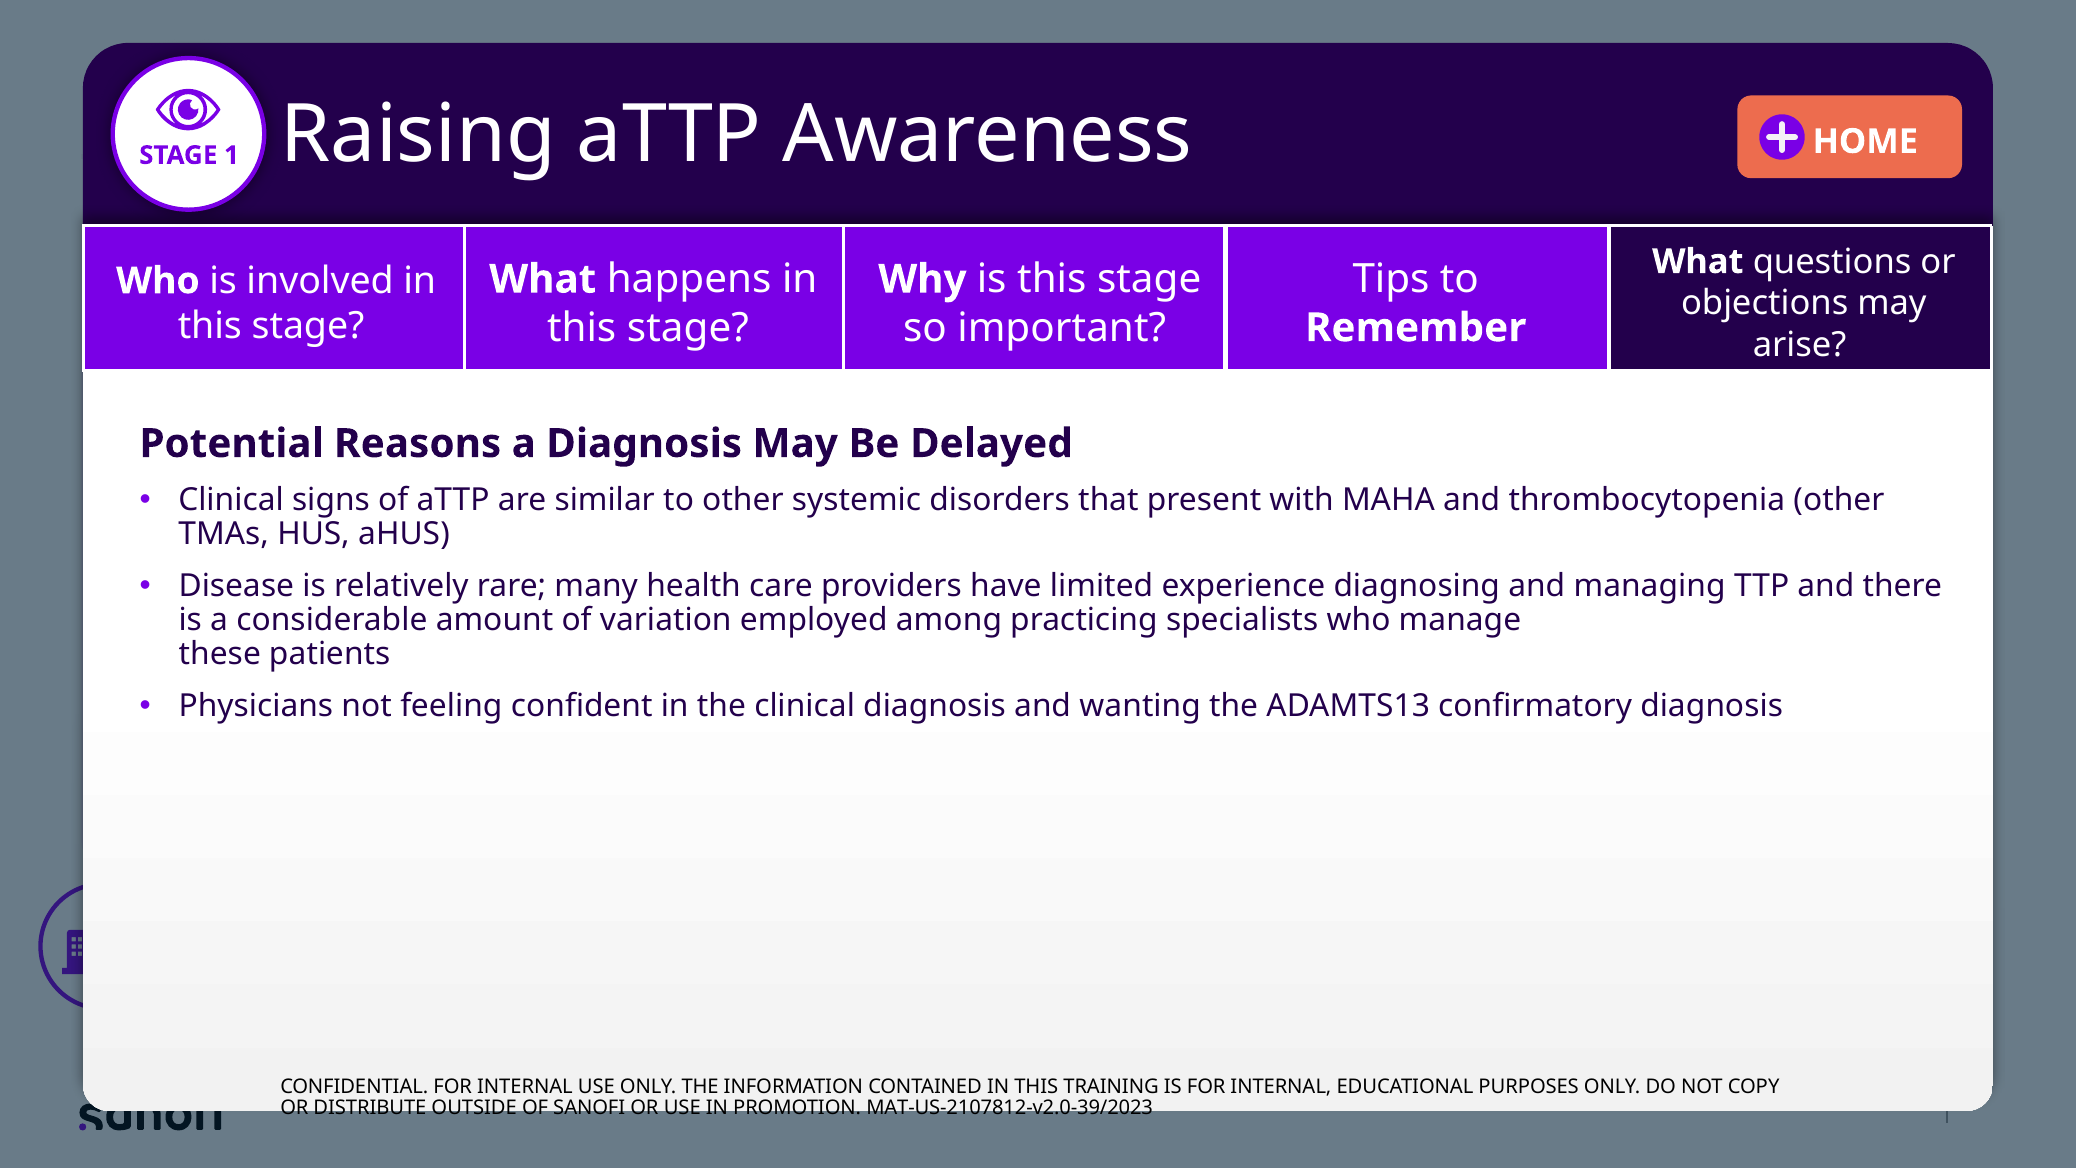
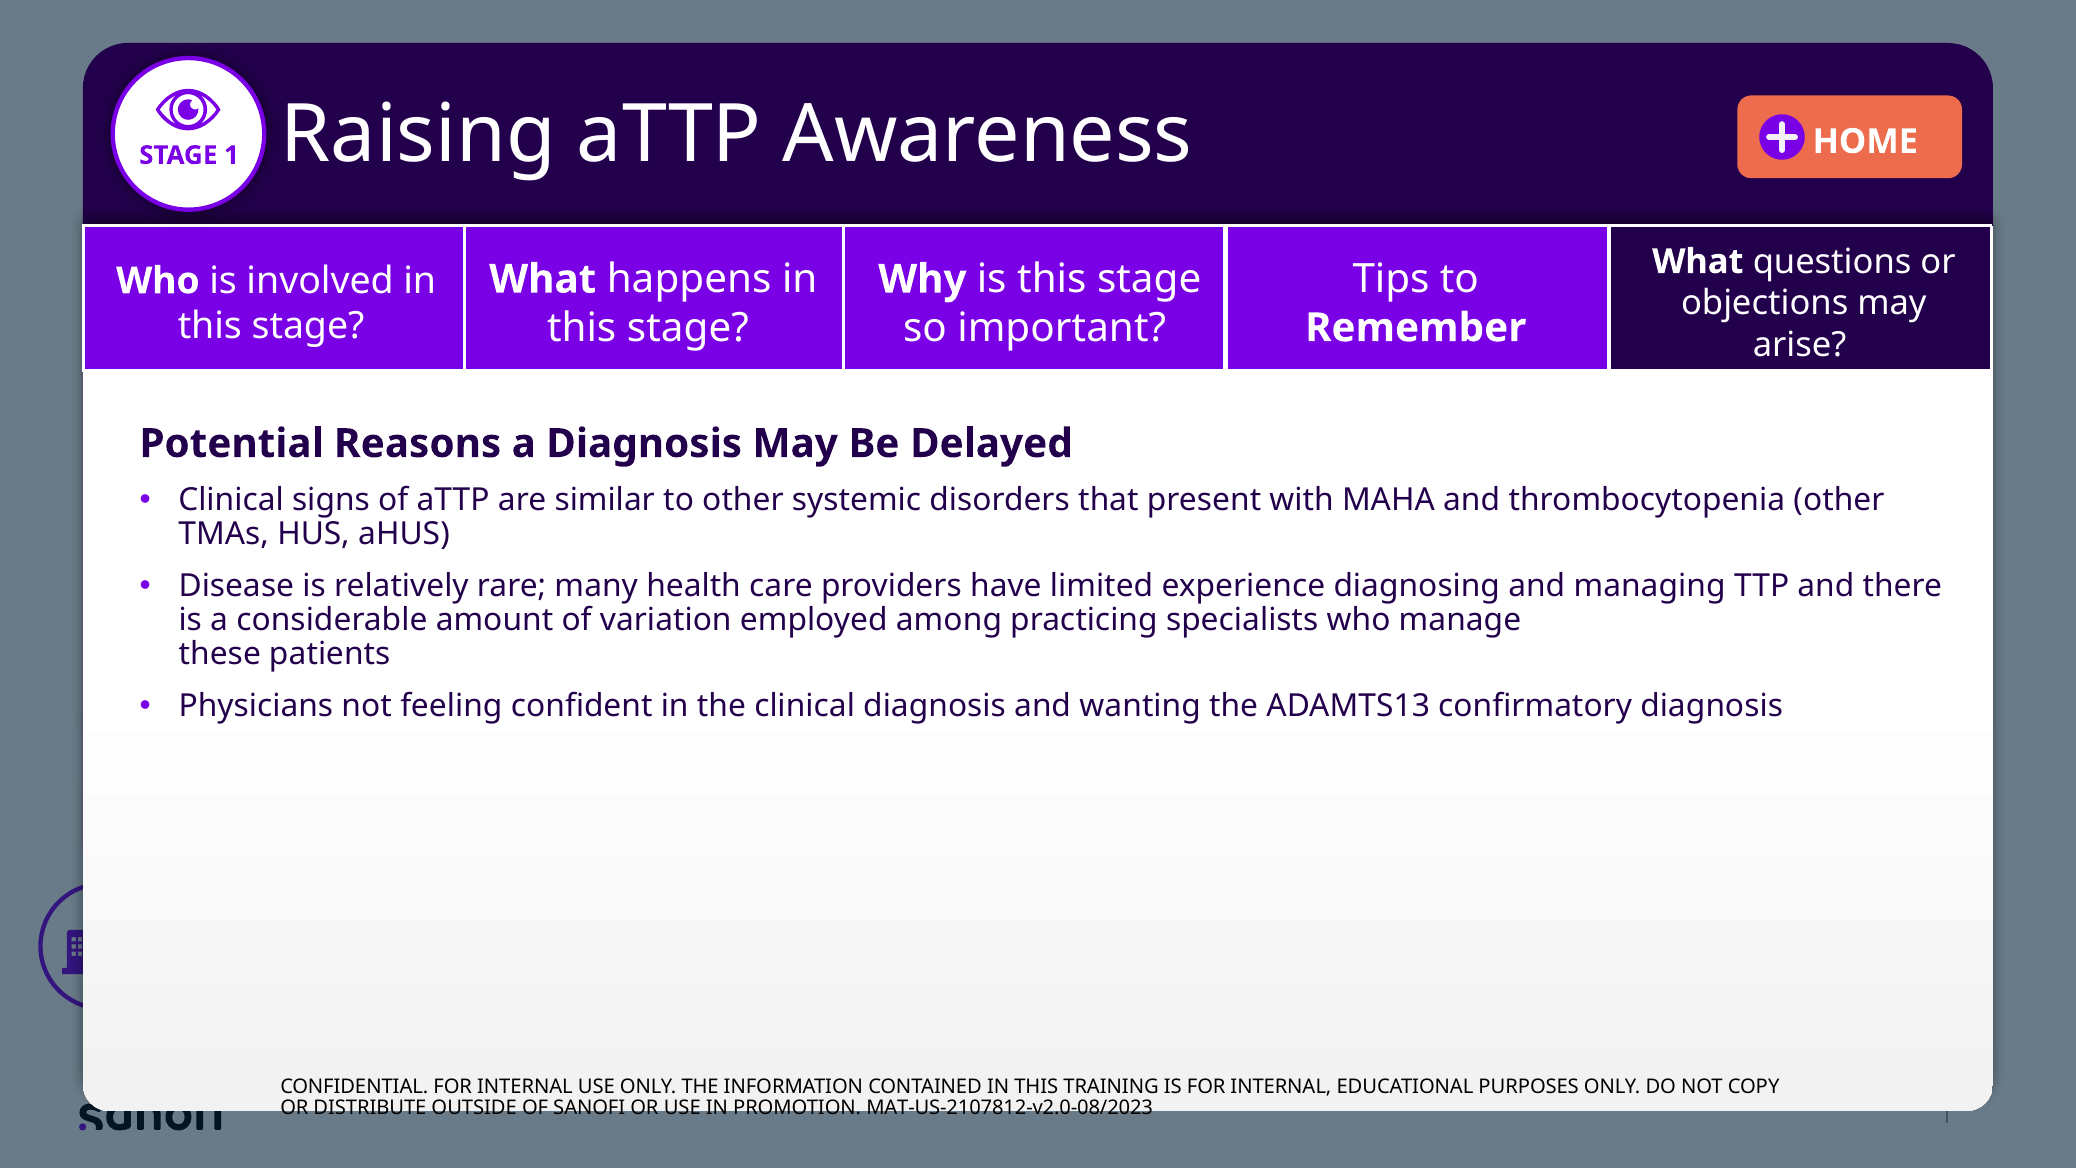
MAT-US-2107812-v2.0-39/2023: MAT-US-2107812-v2.0-39/2023 -> MAT-US-2107812-v2.0-08/2023
